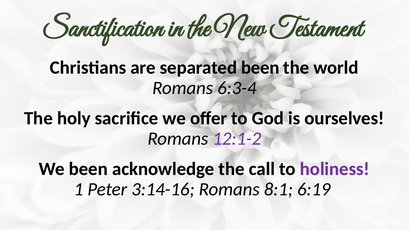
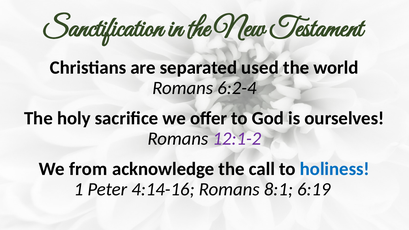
separated been: been -> used
6:3-4: 6:3-4 -> 6:2-4
We been: been -> from
holiness colour: purple -> blue
3:14-16: 3:14-16 -> 4:14-16
